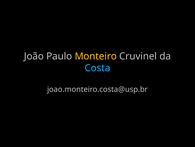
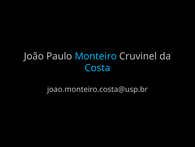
Monteiro colour: yellow -> light blue
